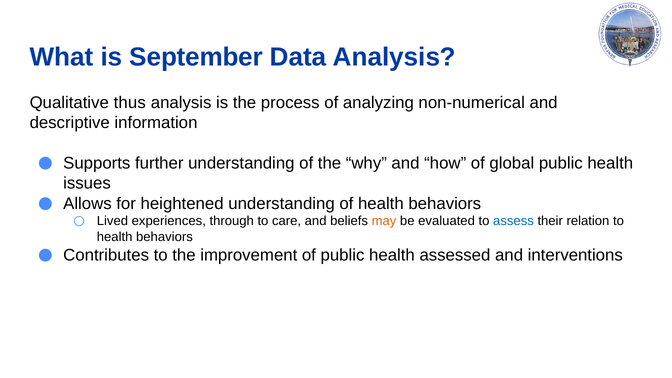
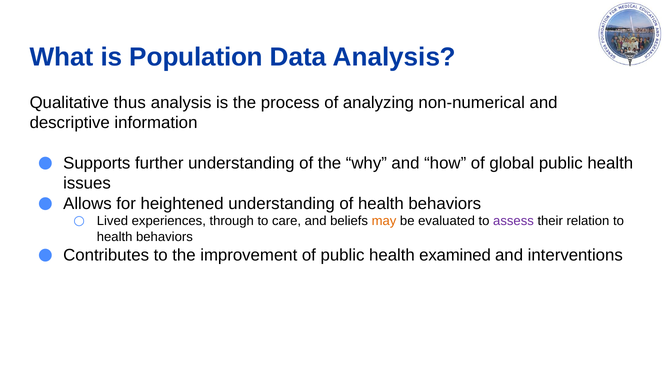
September: September -> Population
assess colour: blue -> purple
assessed: assessed -> examined
